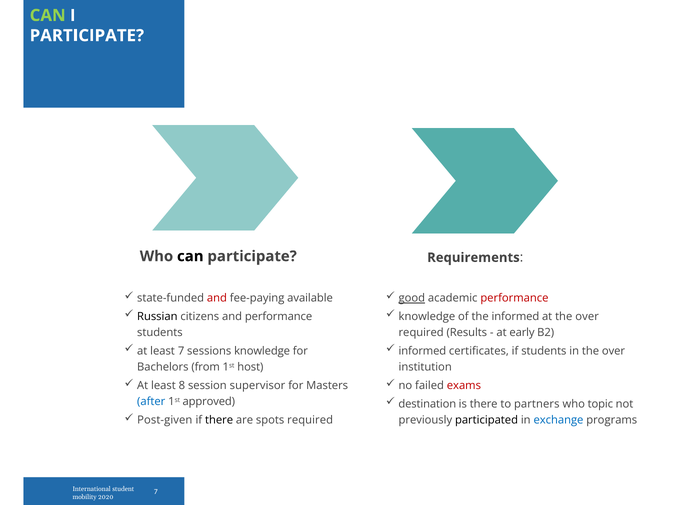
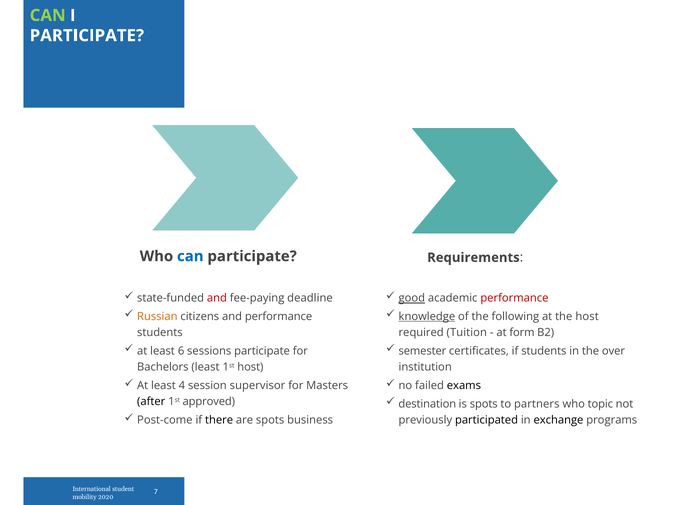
can at (190, 257) colour: black -> blue
available: available -> deadline
Russian colour: black -> orange
knowledge at (427, 317) underline: none -> present
the informed: informed -> following
at the over: over -> host
Results: Results -> Tuition
early: early -> form
least 7: 7 -> 6
sessions knowledge: knowledge -> participate
informed at (422, 351): informed -> semester
Bachelors from: from -> least
8: 8 -> 4
exams colour: red -> black
after colour: blue -> black
is there: there -> spots
Post-given: Post-given -> Post-come
spots required: required -> business
exchange colour: blue -> black
